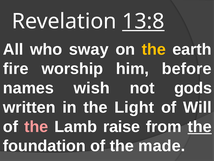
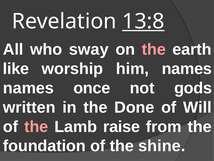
the at (154, 49) colour: yellow -> pink
fire: fire -> like
him before: before -> names
wish: wish -> once
Light: Light -> Done
the at (200, 126) underline: present -> none
made: made -> shine
